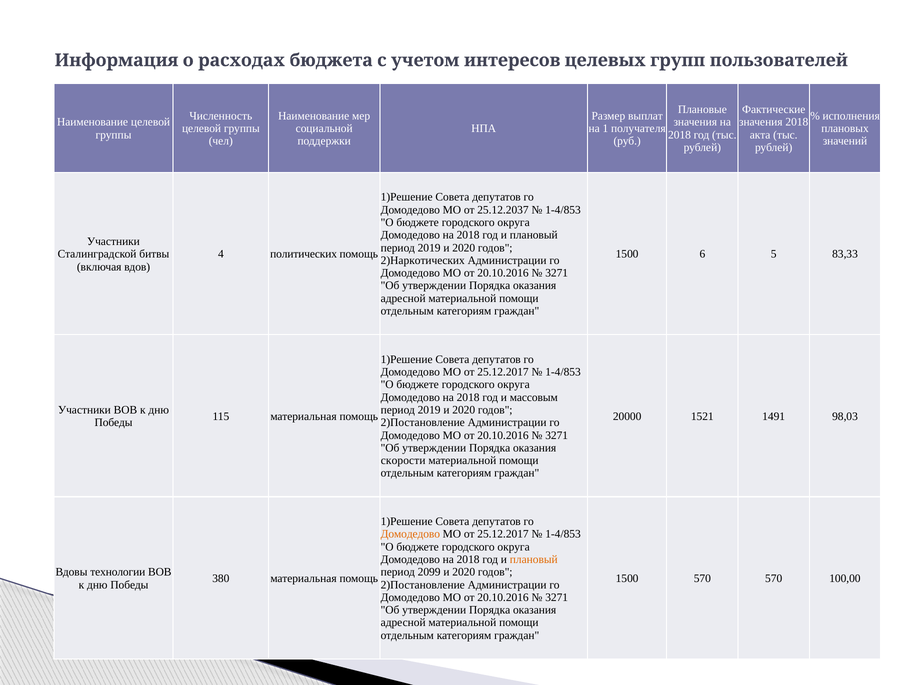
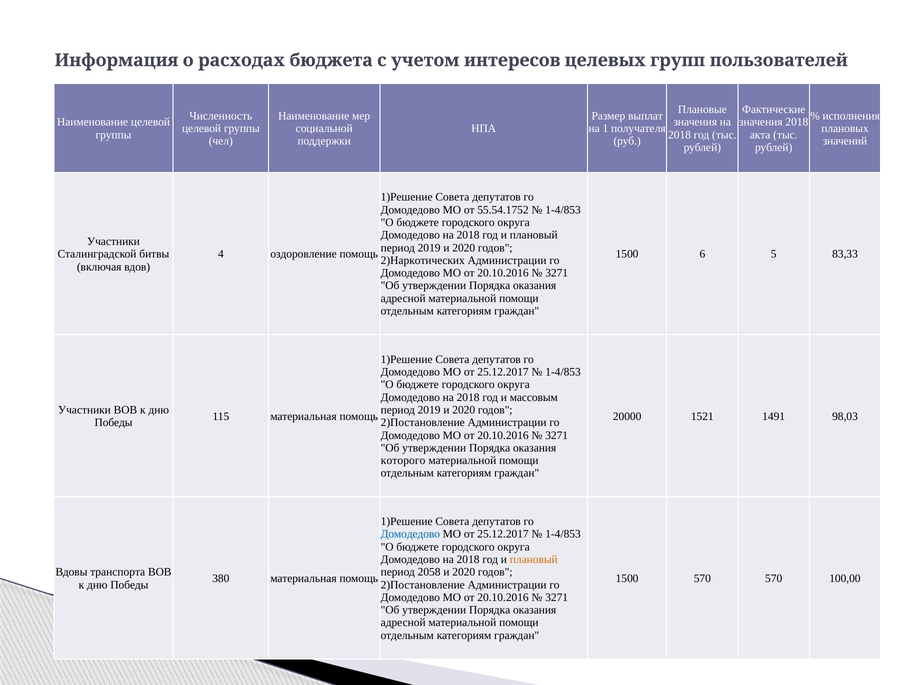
25.12.2037: 25.12.2037 -> 55.54.1752
политических: политических -> оздоровление
скорости: скорости -> которого
Домодедово at (410, 534) colour: orange -> blue
технологии: технологии -> транспорта
2099: 2099 -> 2058
